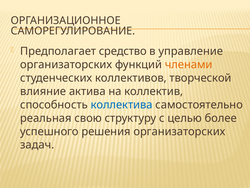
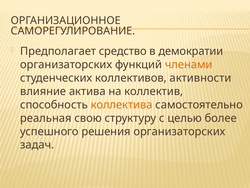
управление: управление -> демократии
творческой: творческой -> активности
коллектива colour: blue -> orange
